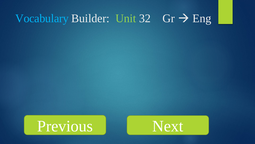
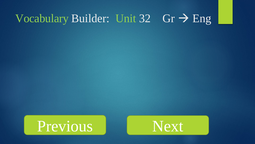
Vocabulary colour: light blue -> light green
